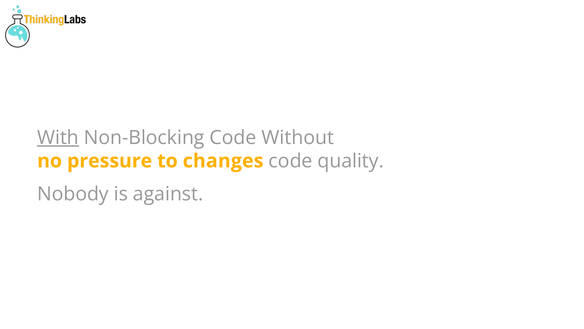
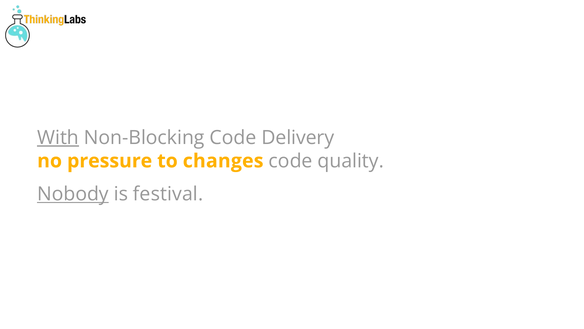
Without: Without -> Delivery
Nobody underline: none -> present
against: against -> festival
